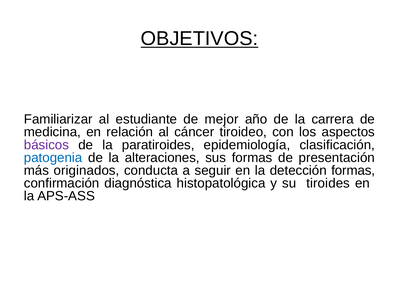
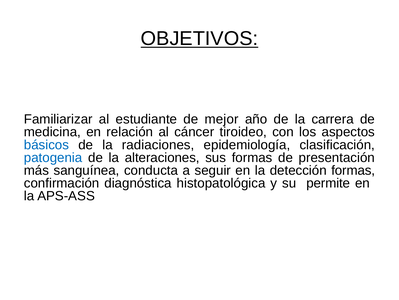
básicos colour: purple -> blue
paratiroides: paratiroides -> radiaciones
originados: originados -> sanguínea
tiroides: tiroides -> permite
